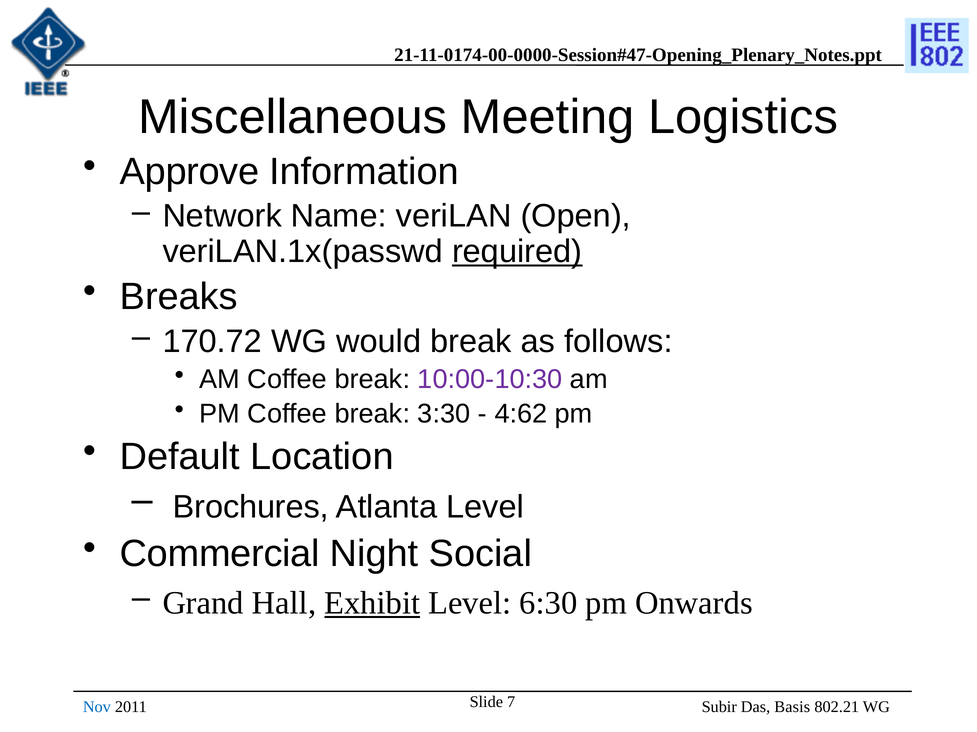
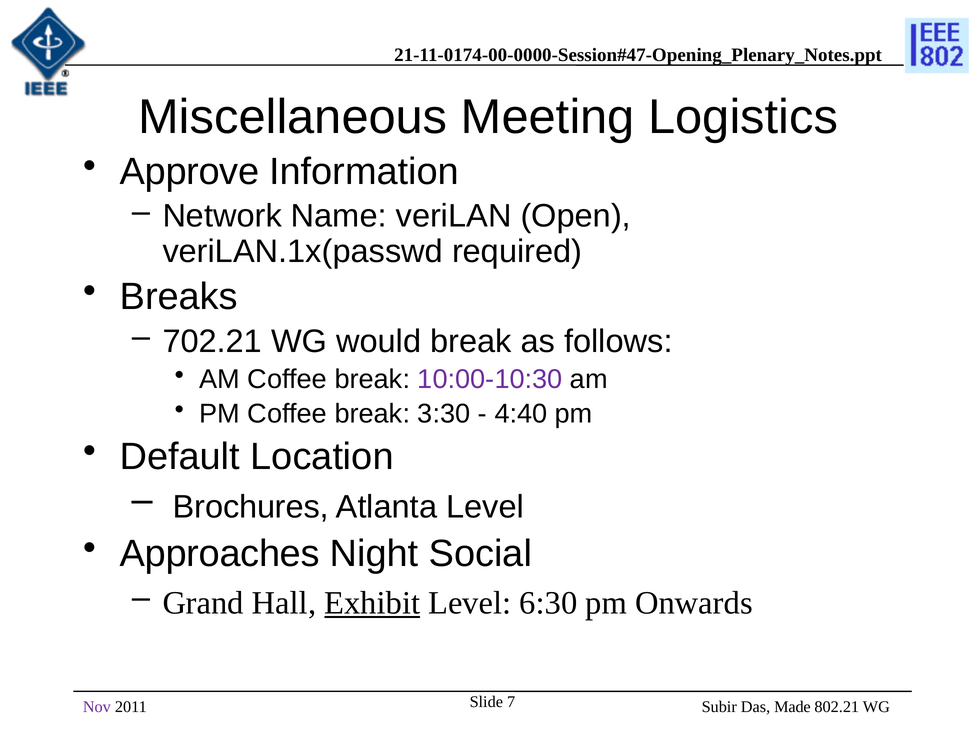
required underline: present -> none
170.72: 170.72 -> 702.21
4:62: 4:62 -> 4:40
Commercial: Commercial -> Approaches
Basis: Basis -> Made
Nov colour: blue -> purple
